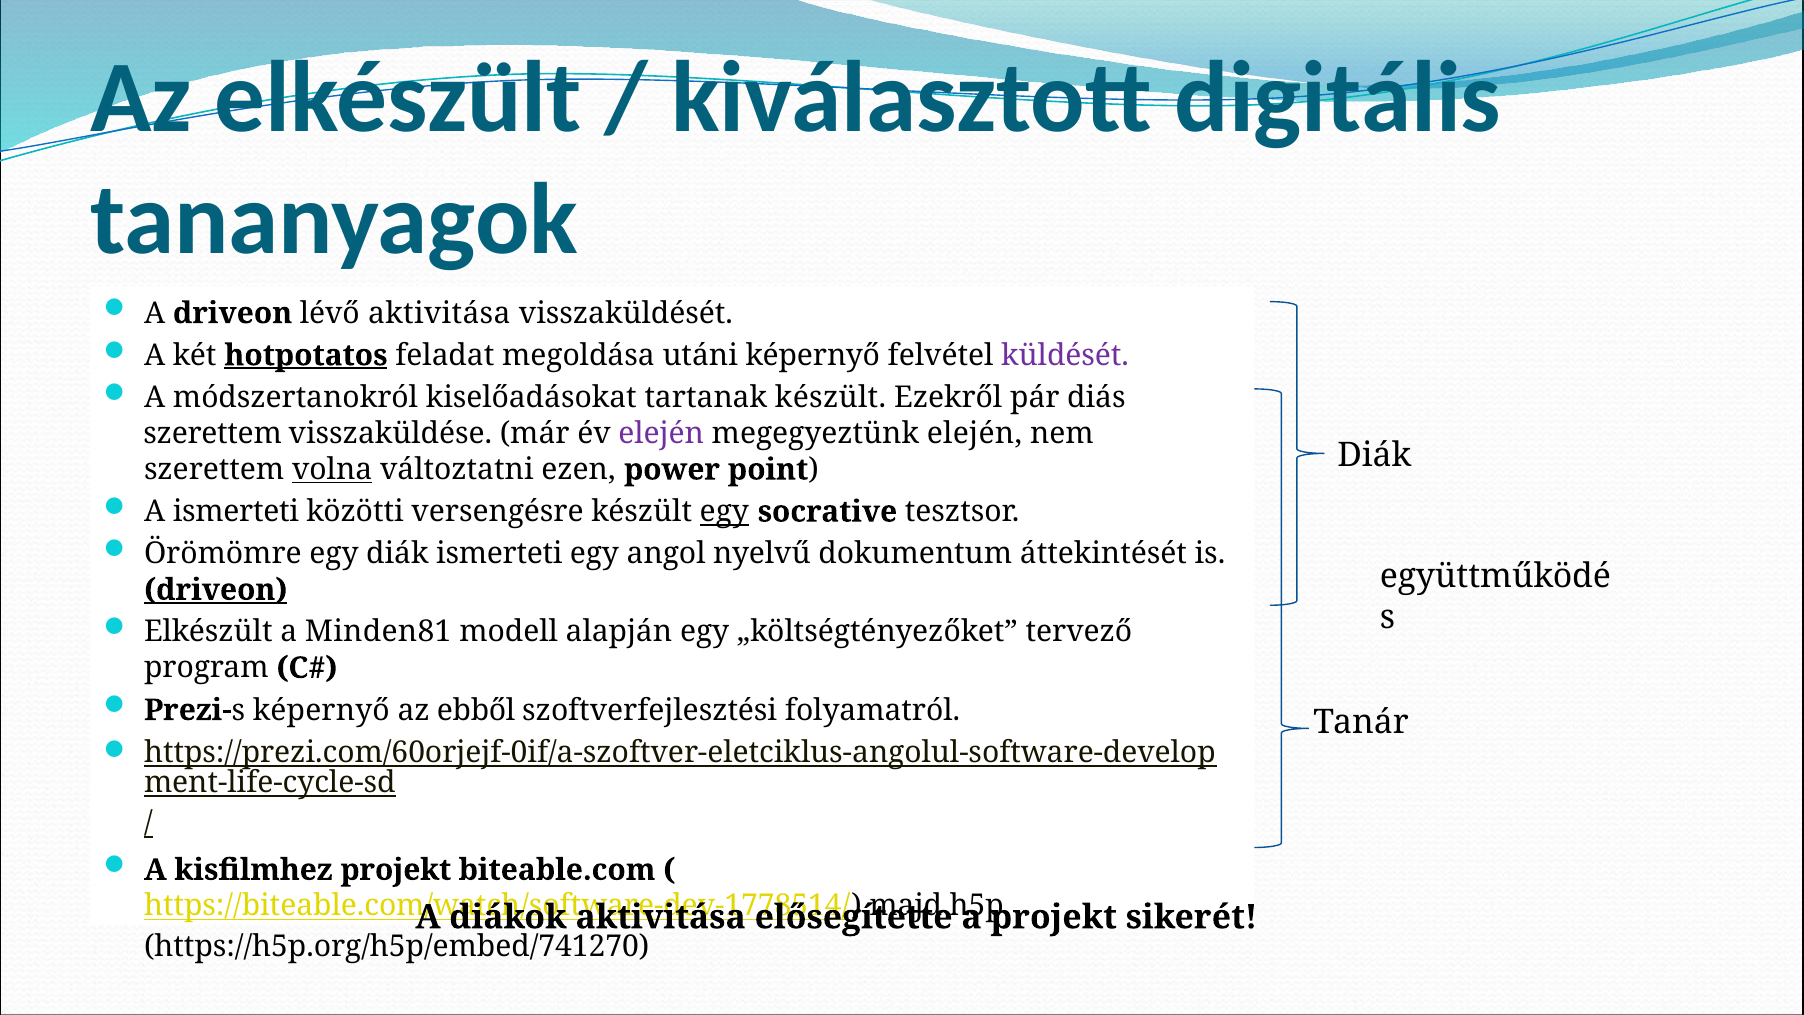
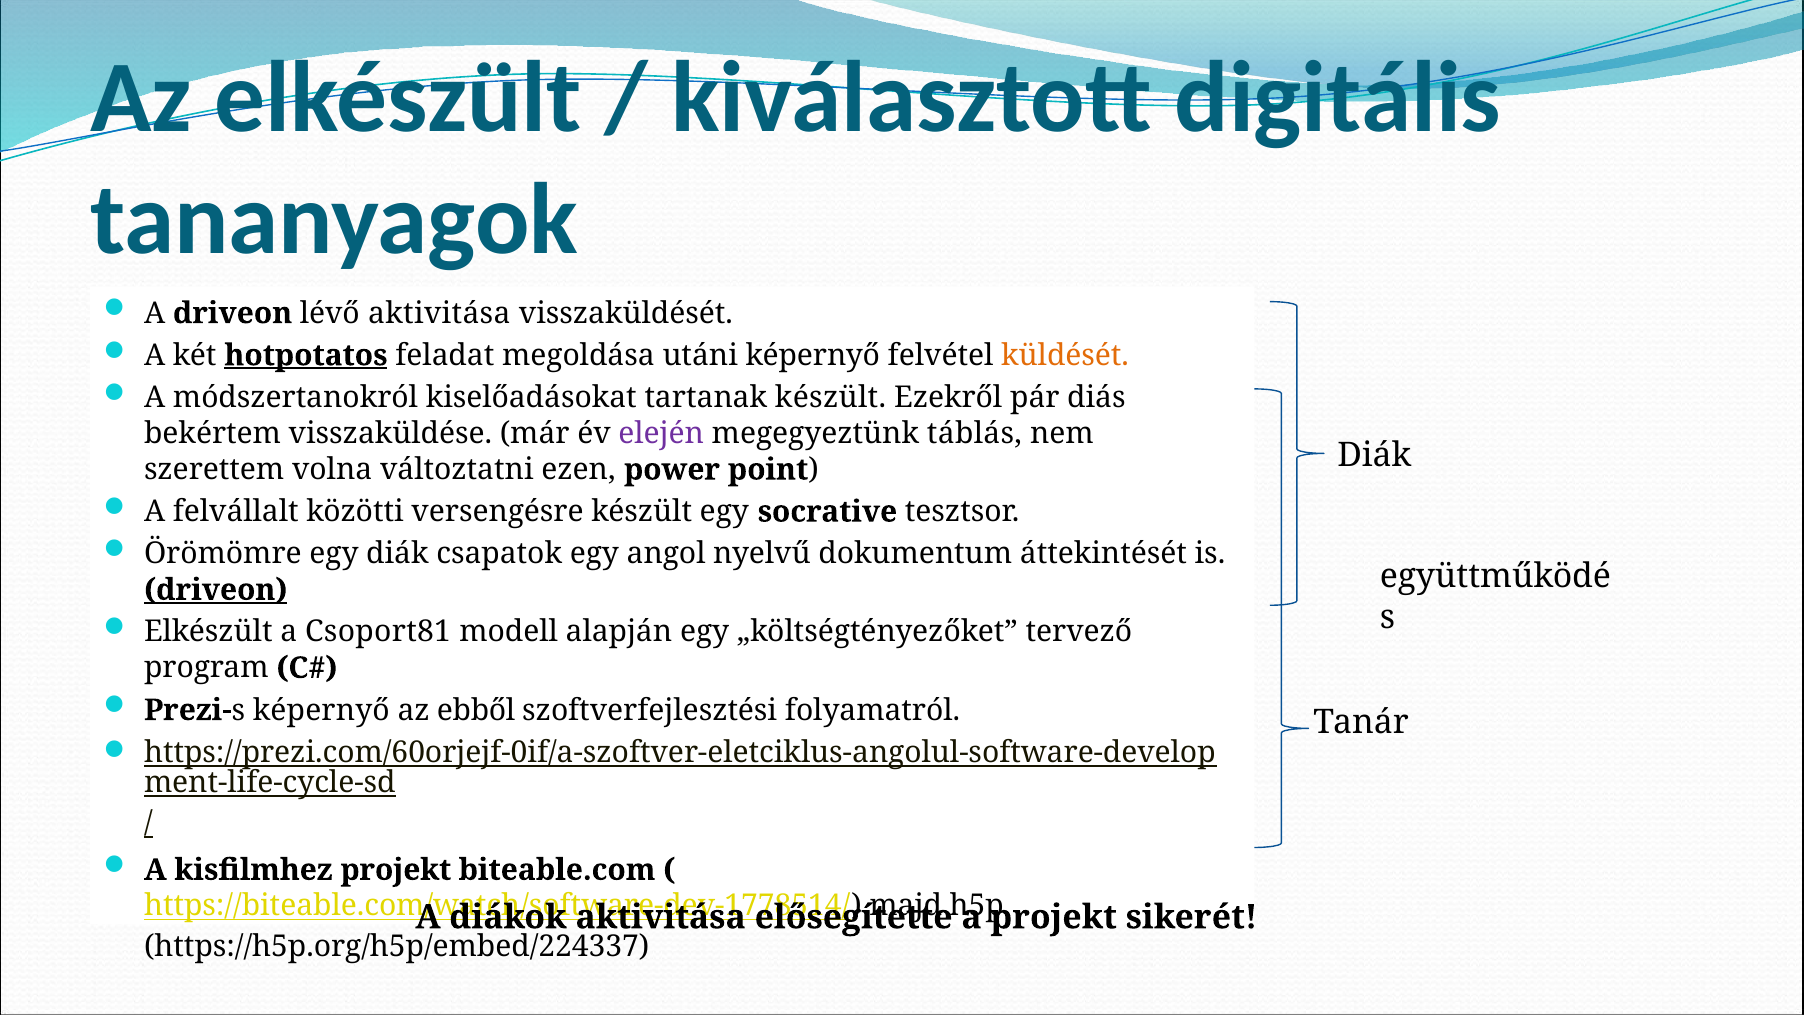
küldését colour: purple -> orange
szerettem at (213, 433): szerettem -> bekértem
megegyeztünk elején: elején -> táblás
volna underline: present -> none
A ismerteti: ismerteti -> felvállalt
egy at (724, 512) underline: present -> none
diák ismerteti: ismerteti -> csapatok
Minden81: Minden81 -> Csoport81
https://h5p.org/h5p/embed/741270: https://h5p.org/h5p/embed/741270 -> https://h5p.org/h5p/embed/224337
